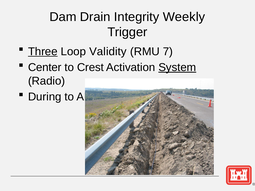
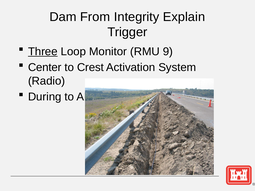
Drain: Drain -> From
Weekly: Weekly -> Explain
Validity: Validity -> Monitor
7: 7 -> 9
System underline: present -> none
